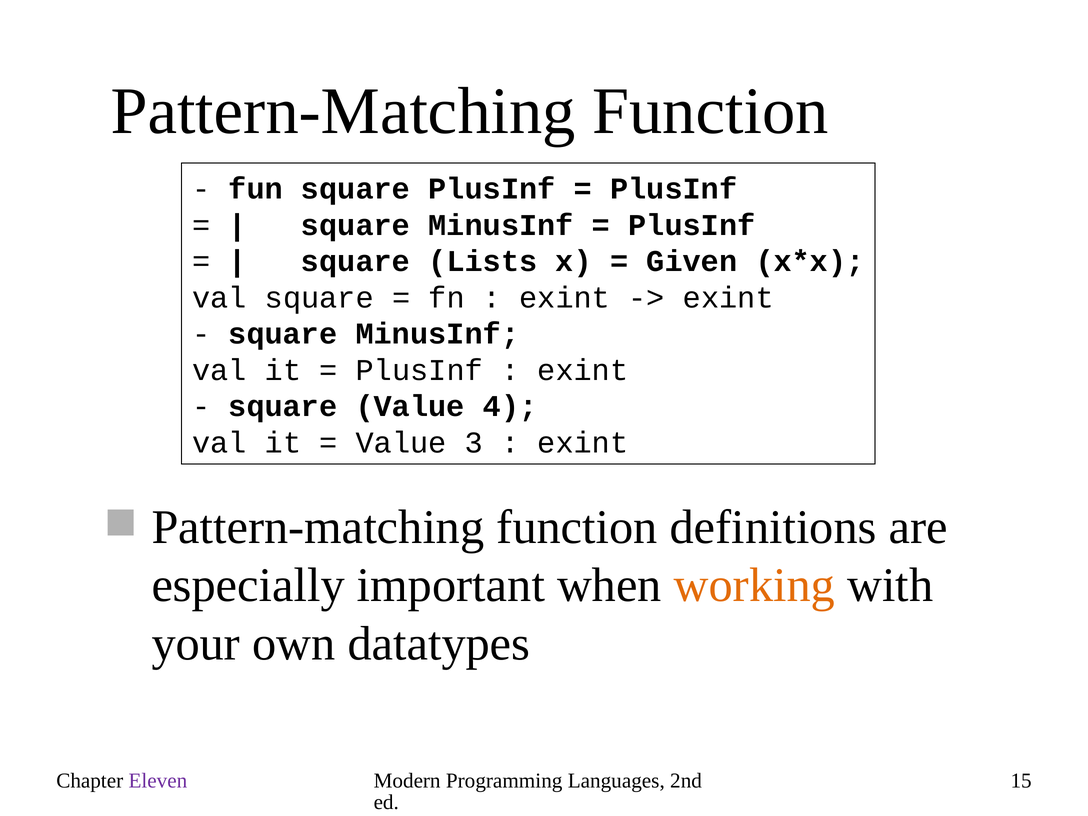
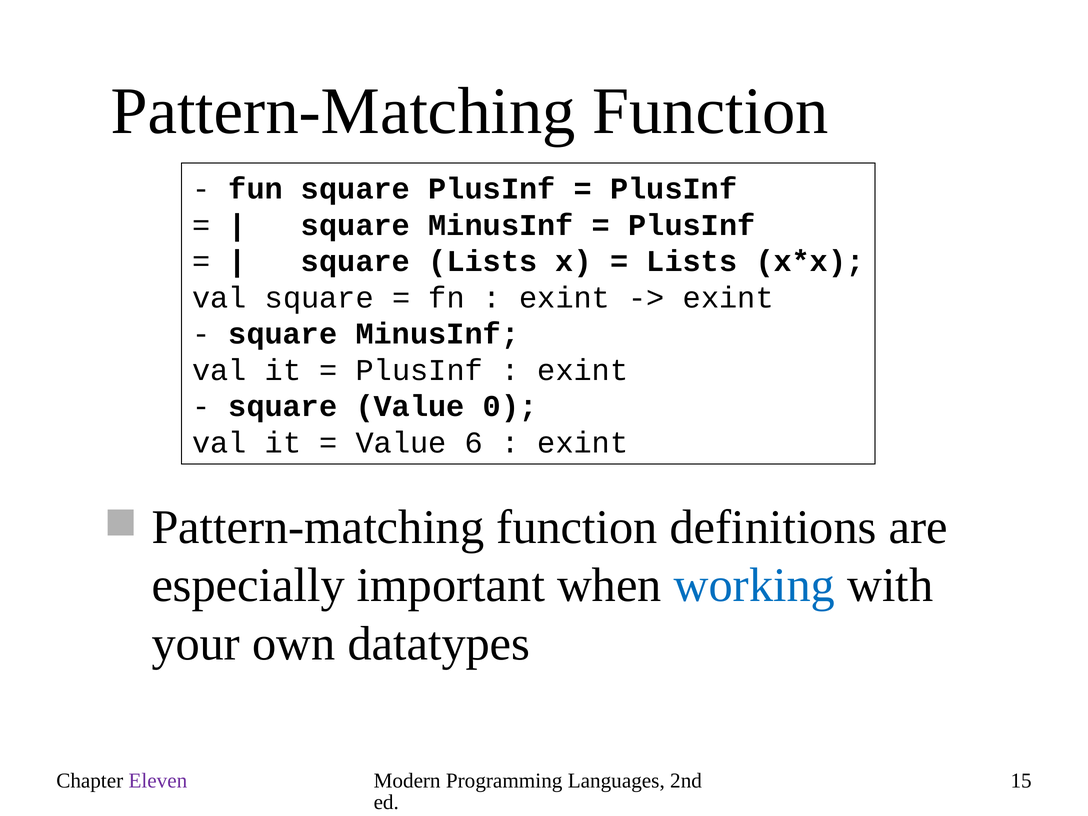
Given at (692, 261): Given -> Lists
4: 4 -> 0
3: 3 -> 6
working colour: orange -> blue
